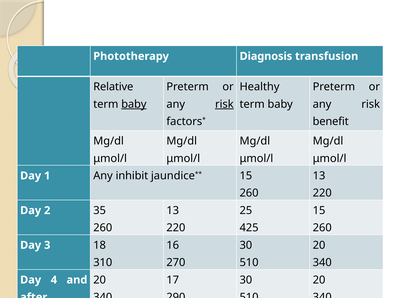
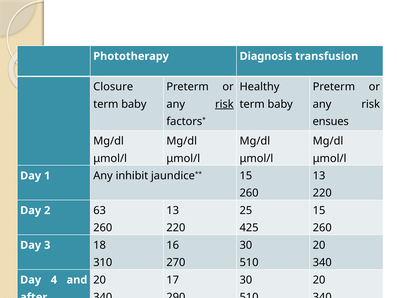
Relative: Relative -> Closure
baby at (134, 104) underline: present -> none
benefit: benefit -> ensues
35: 35 -> 63
